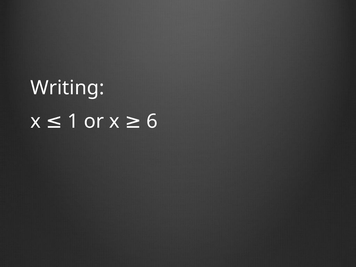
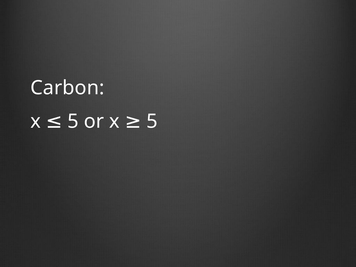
Writing: Writing -> Carbon
1 at (73, 121): 1 -> 5
or x 6: 6 -> 5
